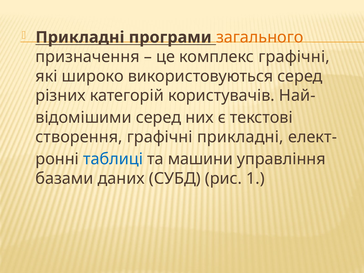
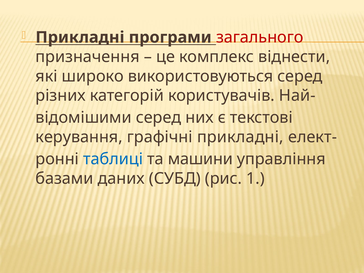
загального colour: orange -> red
комплекс графічні: графічні -> віднести
створення: створення -> керування
